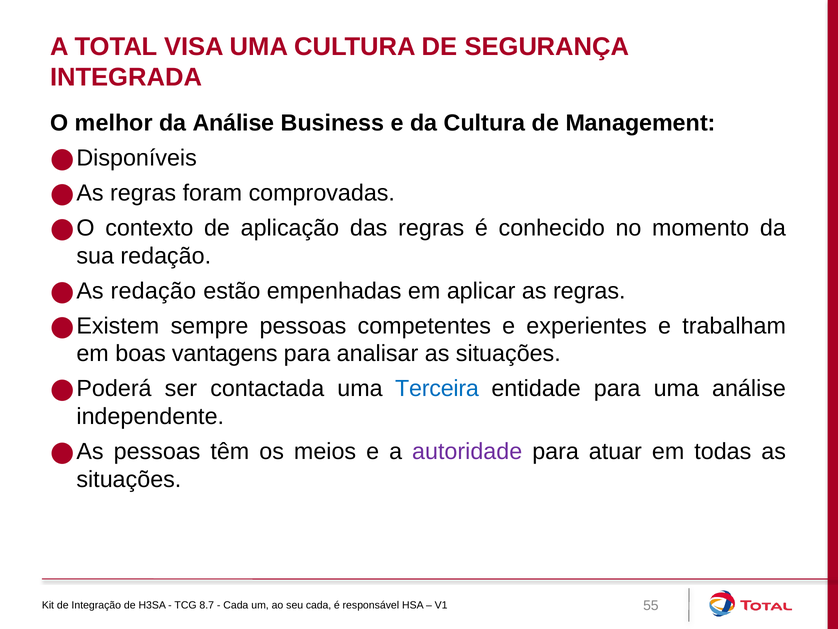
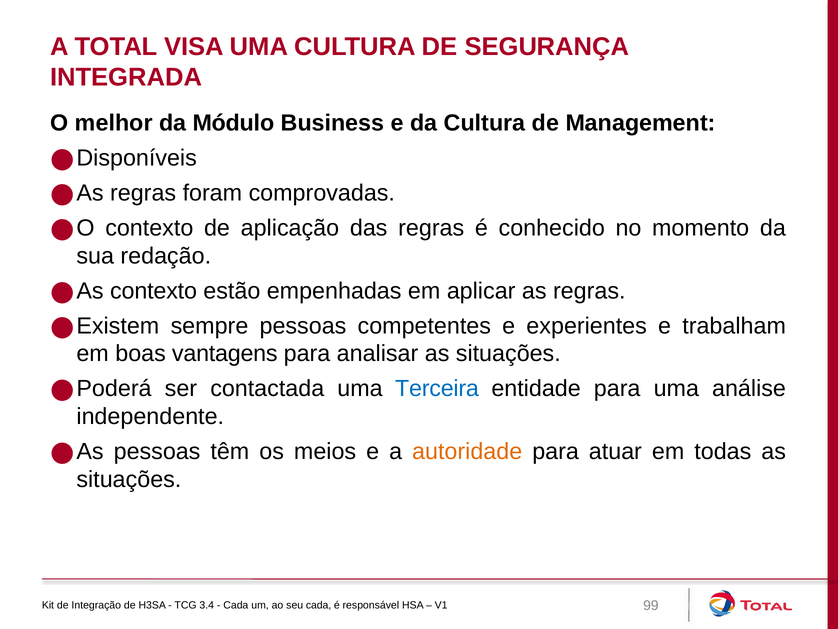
da Análise: Análise -> Módulo
redação at (153, 291): redação -> contexto
autoridade colour: purple -> orange
8.7: 8.7 -> 3.4
55: 55 -> 99
